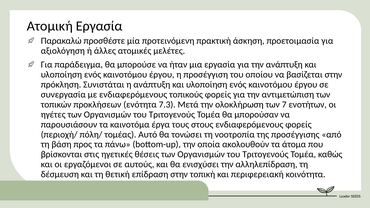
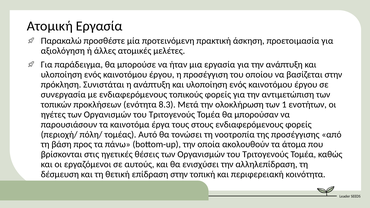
7.3: 7.3 -> 8.3
7: 7 -> 1
